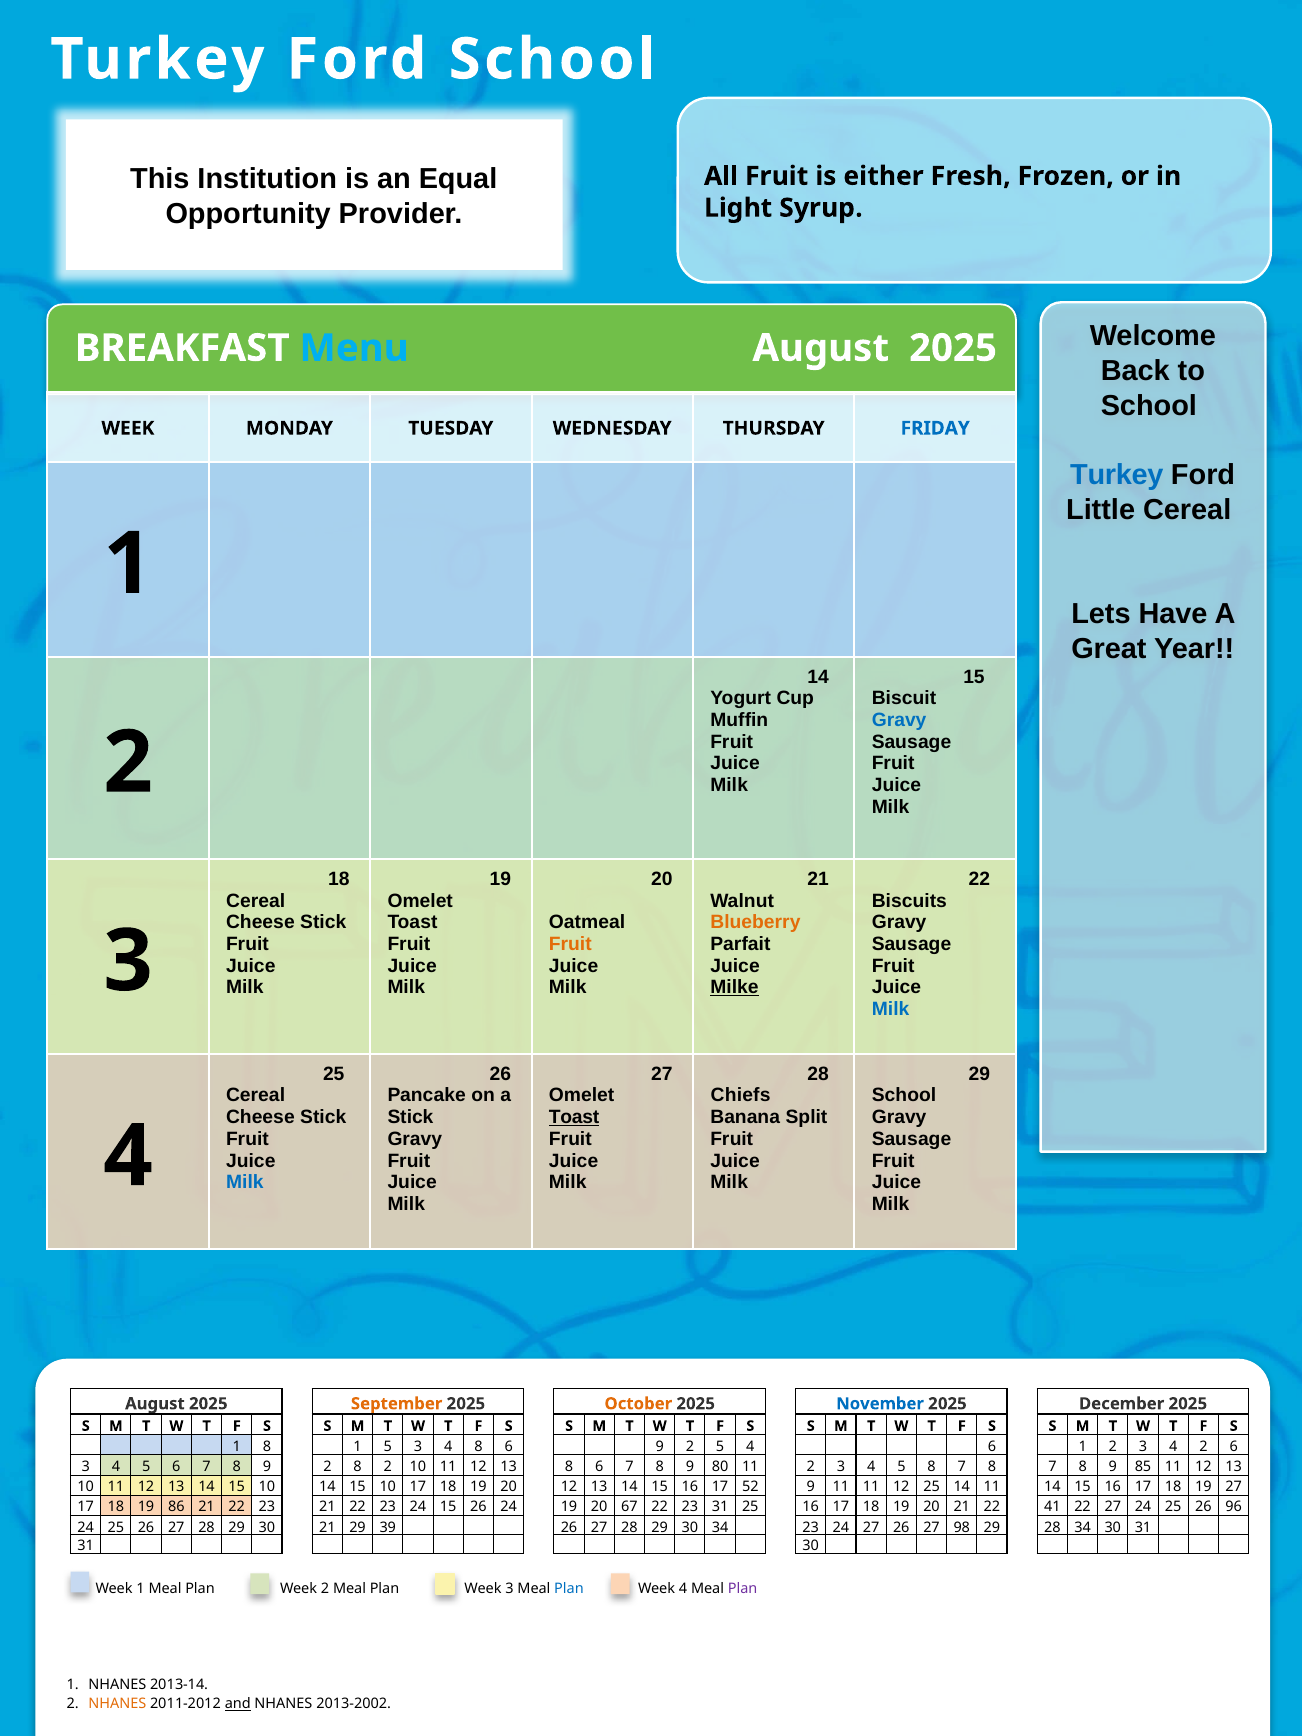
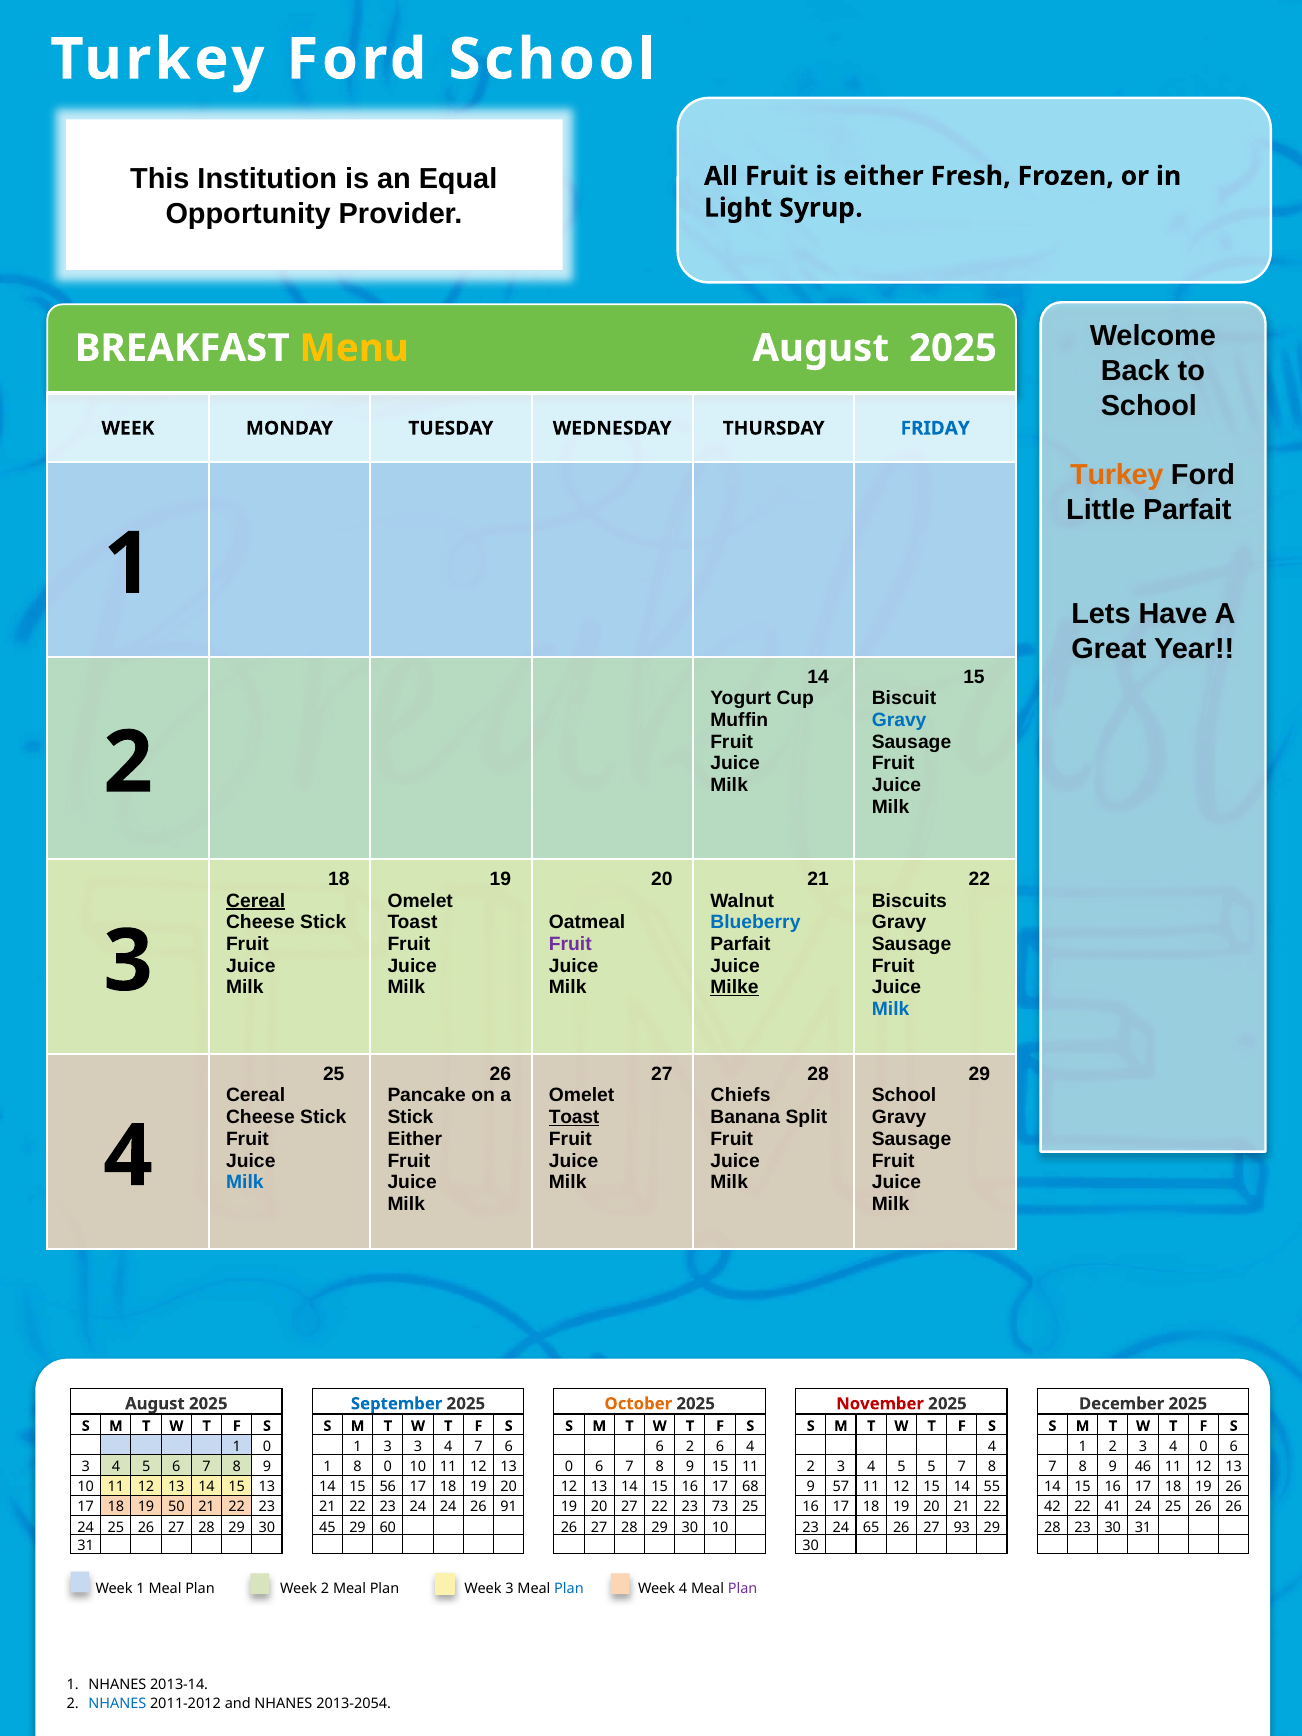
Menu colour: light blue -> yellow
Turkey at (1117, 475) colour: blue -> orange
Little Cereal: Cereal -> Parfait
Cereal at (256, 901) underline: none -> present
Blueberry colour: orange -> blue
Fruit at (570, 944) colour: orange -> purple
Gravy at (415, 1139): Gravy -> Either
September colour: orange -> blue
November colour: blue -> red
8 at (267, 1446): 8 -> 0
1 5: 5 -> 3
4 8: 8 -> 7
6 9: 9 -> 6
2 5: 5 -> 6
4 6: 6 -> 4
4 2: 2 -> 0
2 at (327, 1467): 2 -> 1
8 2: 2 -> 0
13 8: 8 -> 0
9 80: 80 -> 15
5 8: 8 -> 5
85: 85 -> 46
10 at (267, 1487): 10 -> 13
10 at (388, 1487): 10 -> 56
52: 52 -> 68
9 11: 11 -> 57
12 25: 25 -> 15
14 11: 11 -> 55
19 27: 27 -> 26
86: 86 -> 50
24 15: 15 -> 24
26 24: 24 -> 91
20 67: 67 -> 27
23 31: 31 -> 73
41: 41 -> 42
22 27: 27 -> 41
26 96: 96 -> 26
30 21: 21 -> 45
39: 39 -> 60
30 34: 34 -> 10
24 27: 27 -> 65
98: 98 -> 93
28 34: 34 -> 23
NHANES at (117, 1704) colour: orange -> blue
and underline: present -> none
2013-2002: 2013-2002 -> 2013-2054
